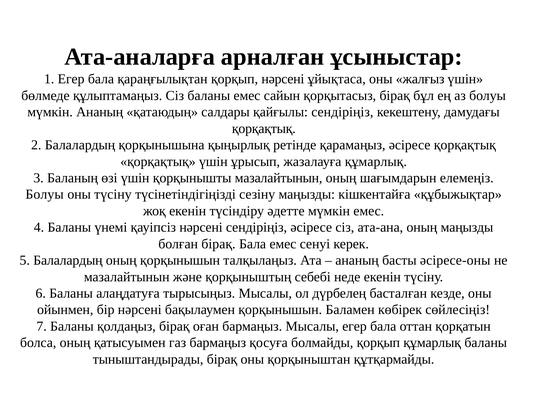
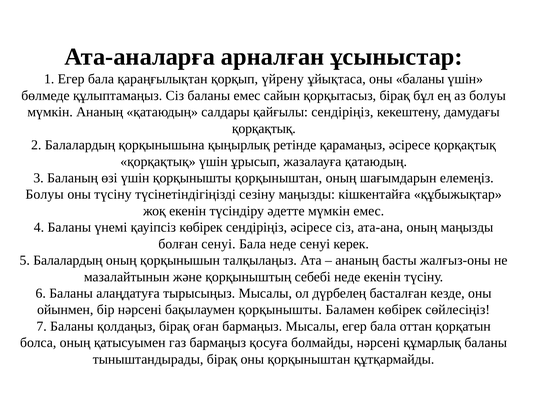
қорқып нәрсені: нәрсені -> үйрену
оны жалғыз: жалғыз -> баланы
жазалауға құмарлық: құмарлық -> қатаюдың
қорқынышты мазалайтынын: мазалайтынын -> қорқыныштан
қауіпсіз нәрсені: нәрсені -> көбірек
болған бірақ: бірақ -> сенуі
Бала емес: емес -> неде
әсіресе-оны: әсіресе-оны -> жалғыз-оны
бақылаумен қорқынышын: қорқынышын -> қорқынышты
болмайды қорқып: қорқып -> нәрсені
